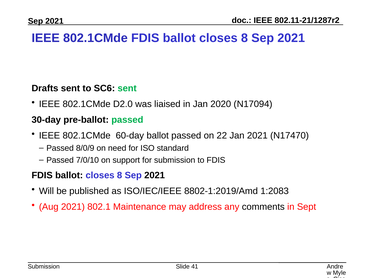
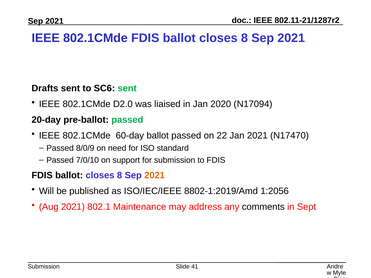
30-day: 30-day -> 20-day
2021 at (155, 175) colour: black -> orange
1:2083: 1:2083 -> 1:2056
